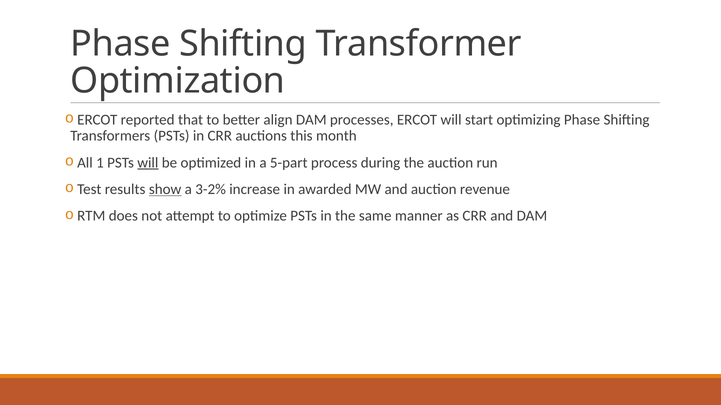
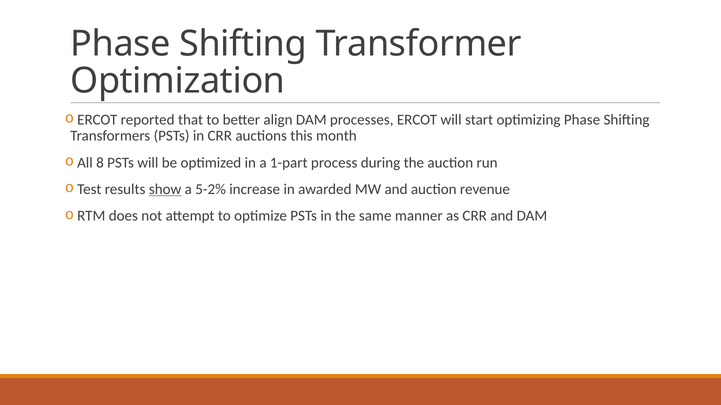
1: 1 -> 8
will at (148, 163) underline: present -> none
5-part: 5-part -> 1-part
3-2%: 3-2% -> 5-2%
